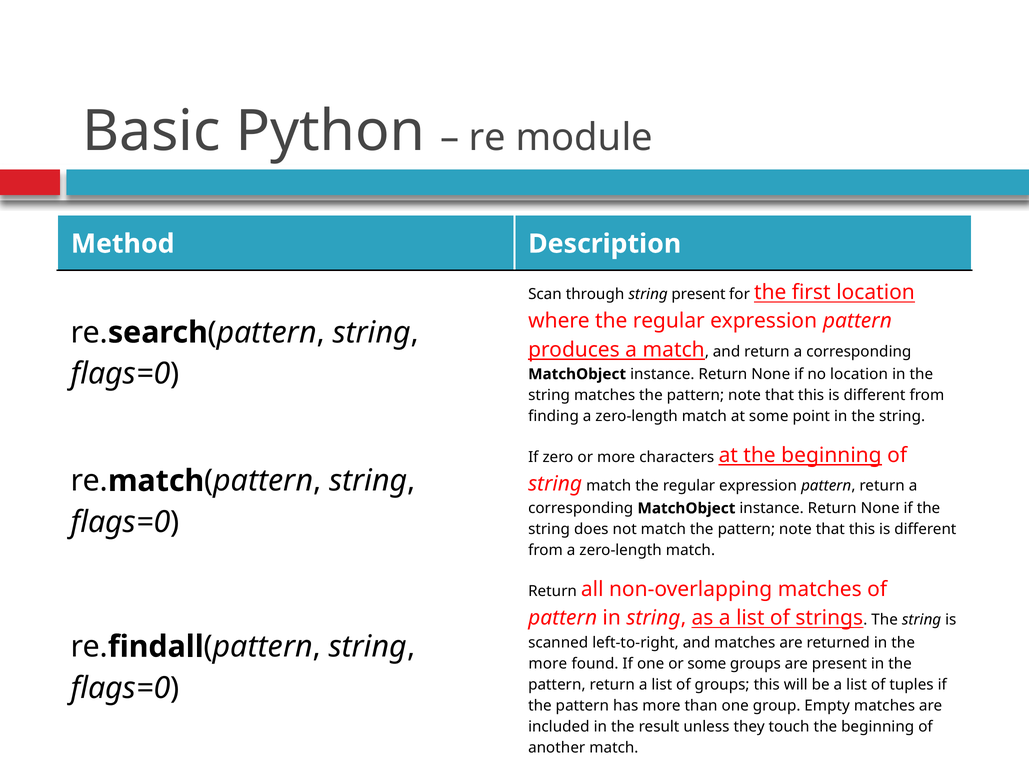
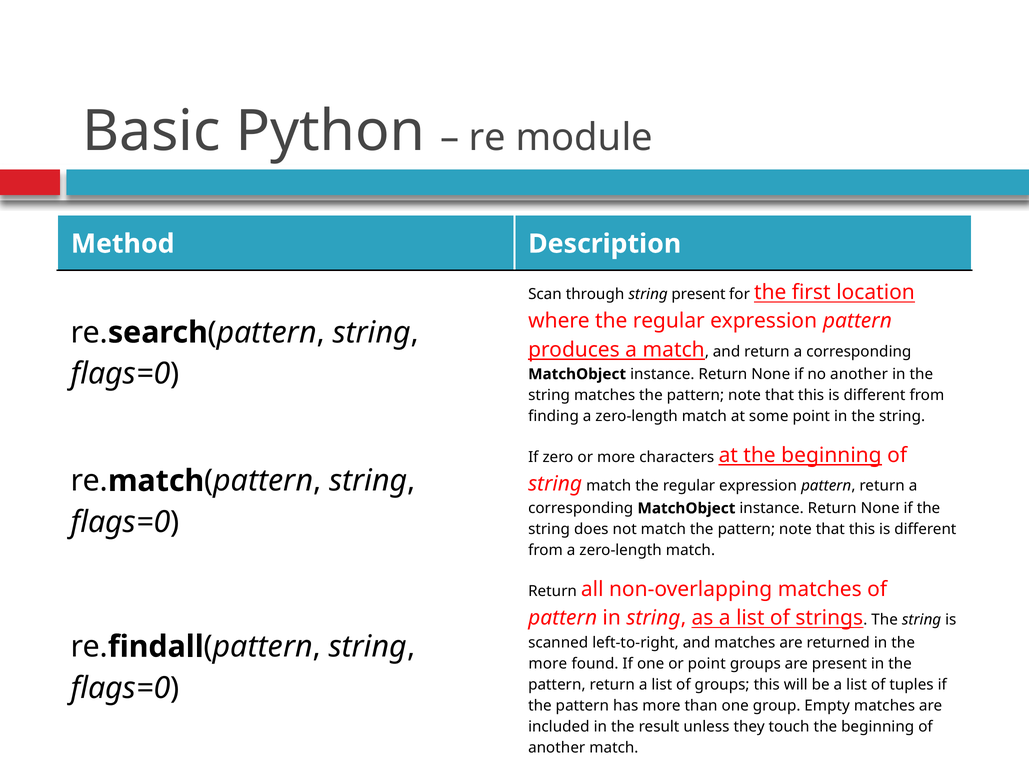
no location: location -> another
or some: some -> point
